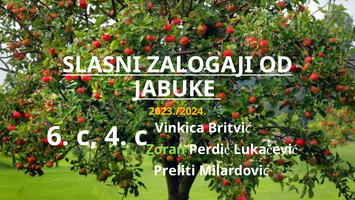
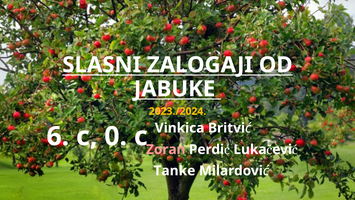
4: 4 -> 0
Zoran colour: light green -> pink
Preliti: Preliti -> Tanke
